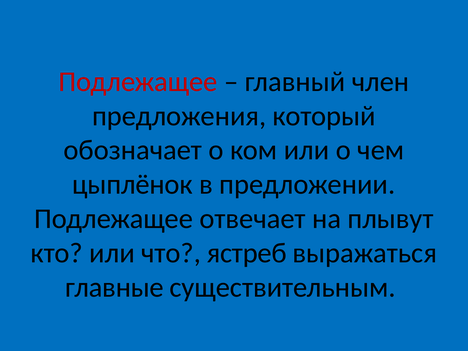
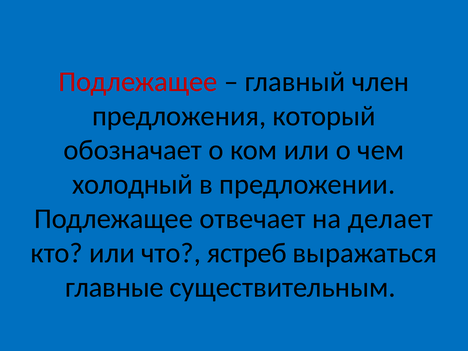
цыплёнок: цыплёнок -> холодный
плывут: плывут -> делает
